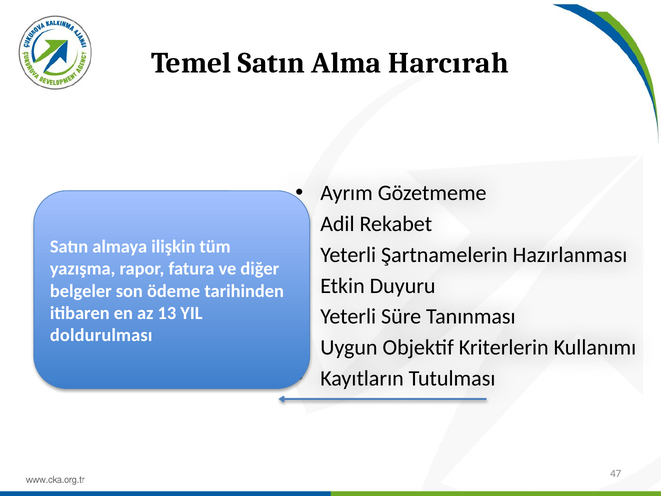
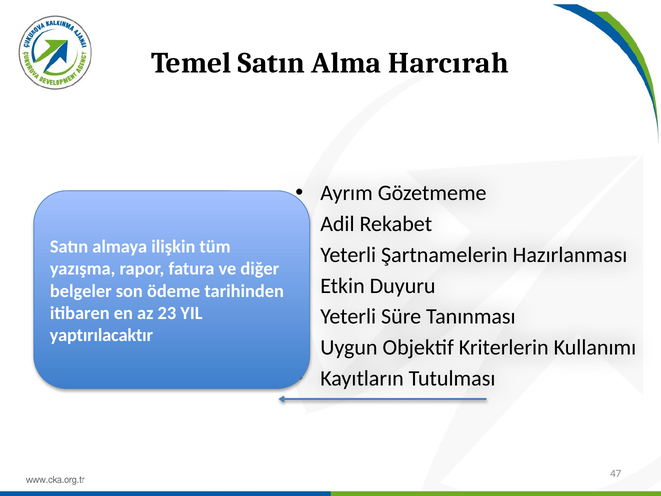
13: 13 -> 23
doldurulması: doldurulması -> yaptırılacaktır
